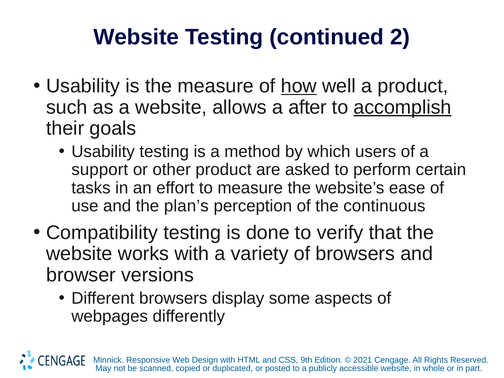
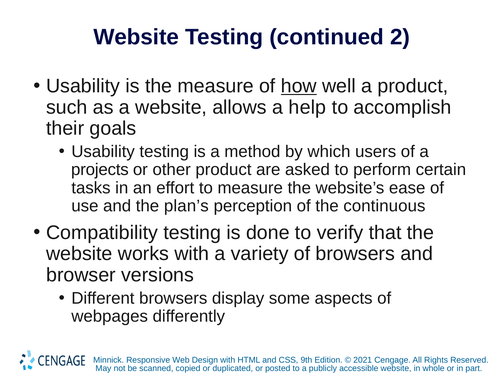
after: after -> help
accomplish underline: present -> none
support: support -> projects
